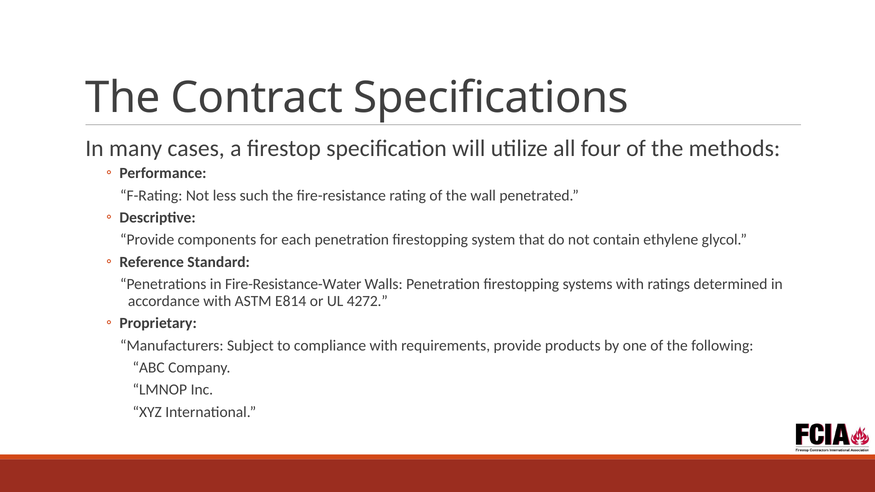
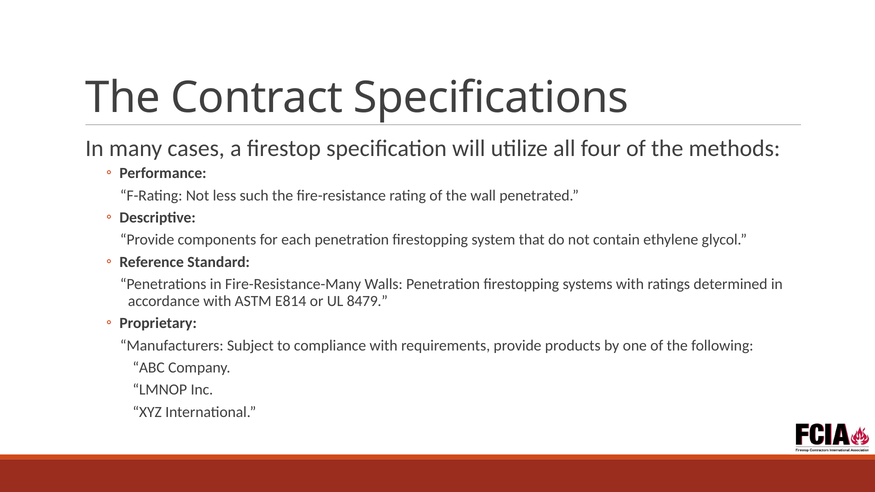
Fire-Resistance-Water: Fire-Resistance-Water -> Fire-Resistance-Many
4272: 4272 -> 8479
